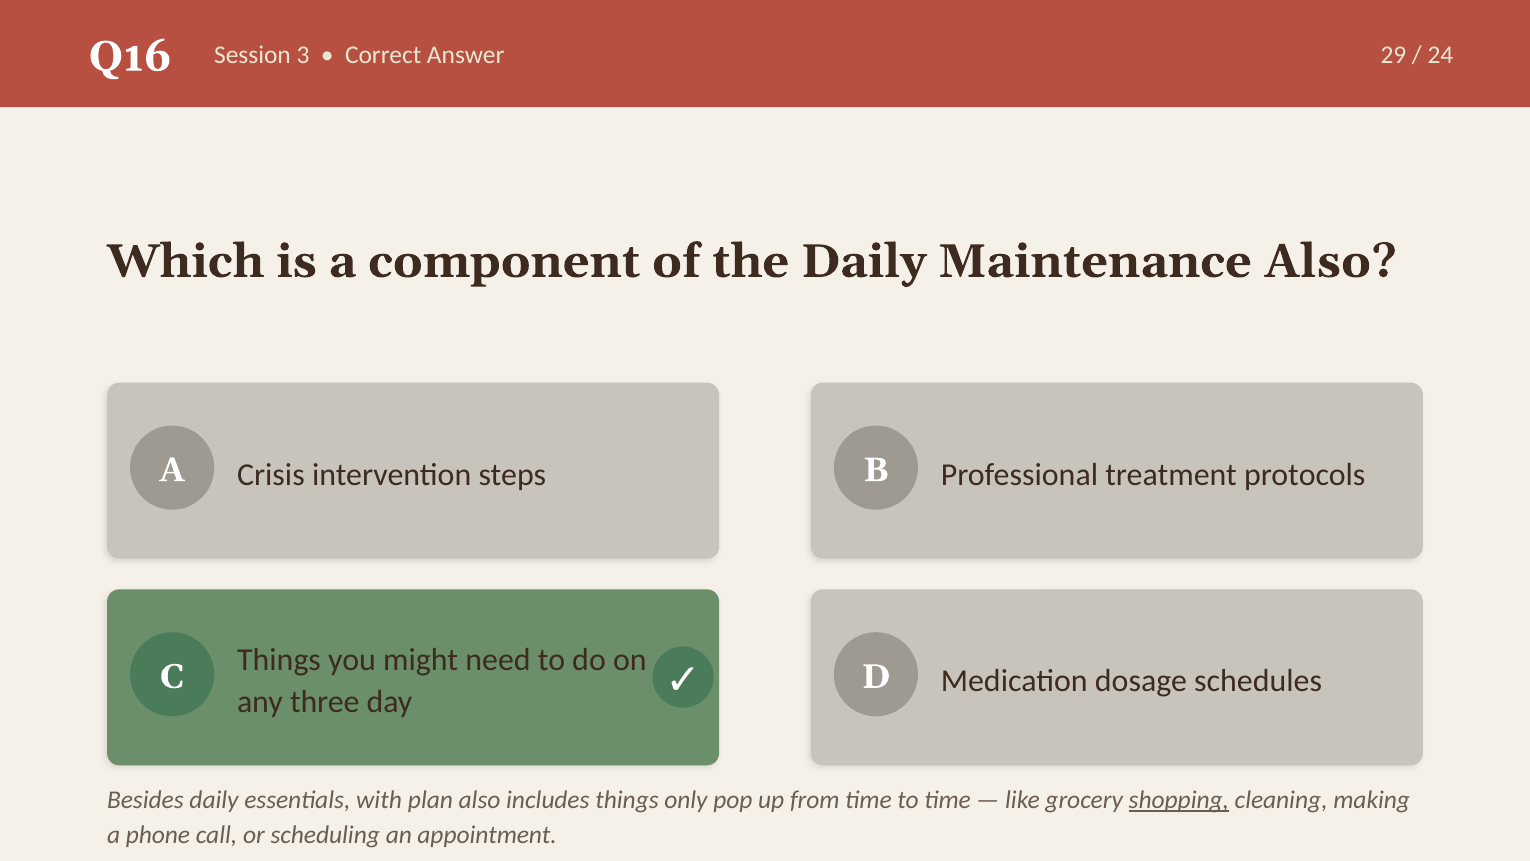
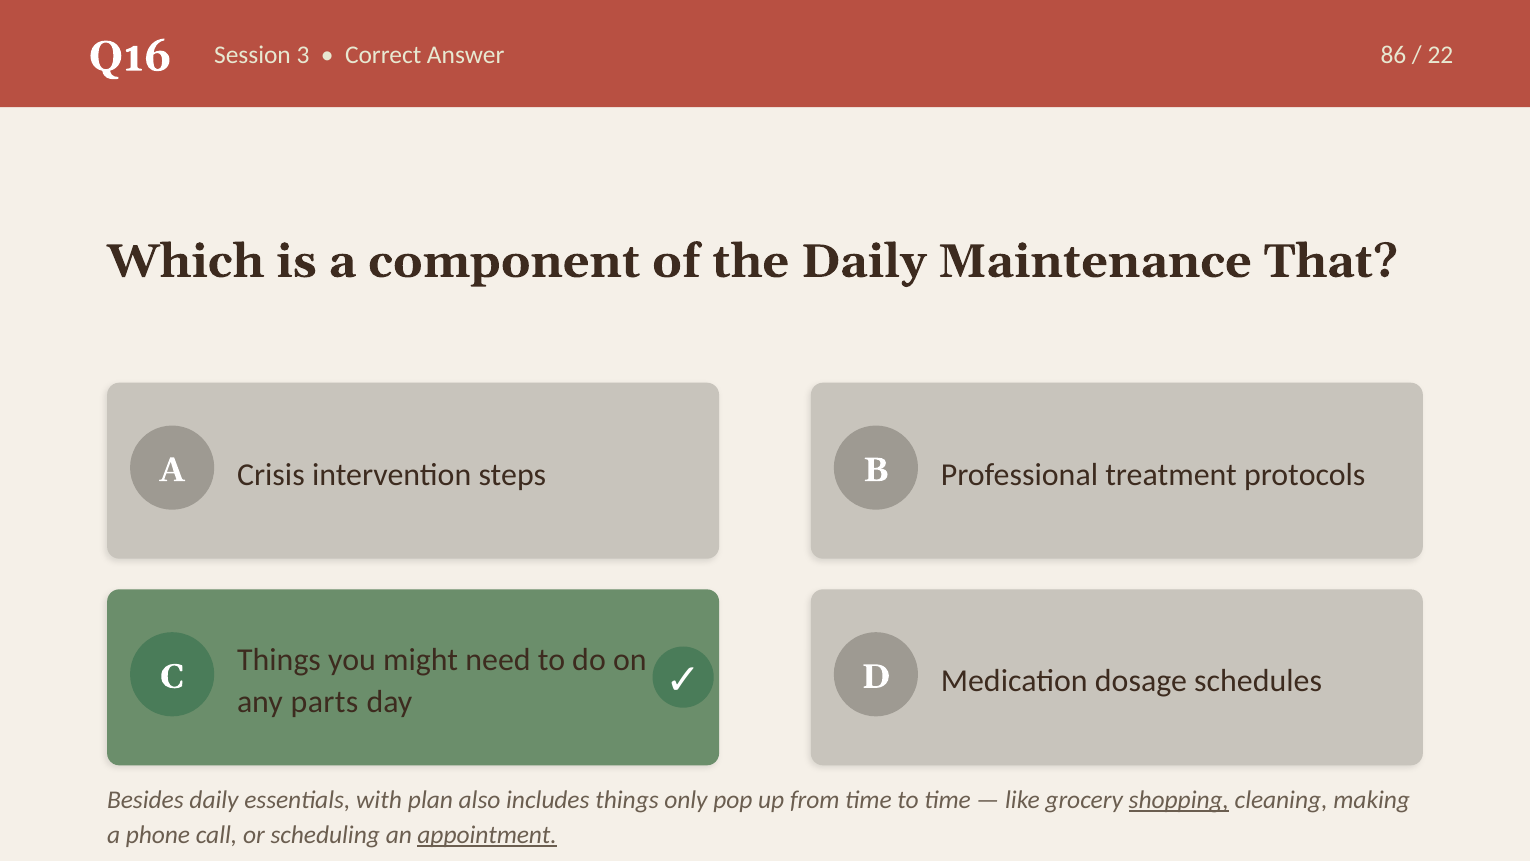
29: 29 -> 86
24: 24 -> 22
Maintenance Also: Also -> That
three: three -> parts
appointment underline: none -> present
